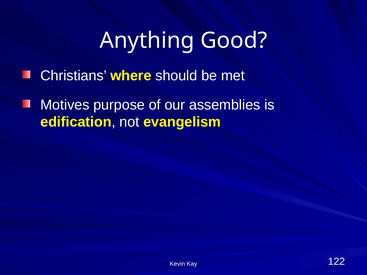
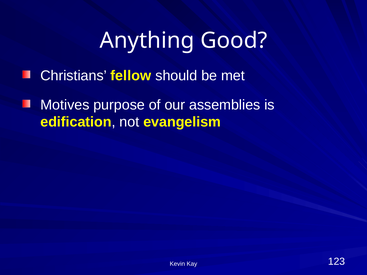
where: where -> fellow
122: 122 -> 123
